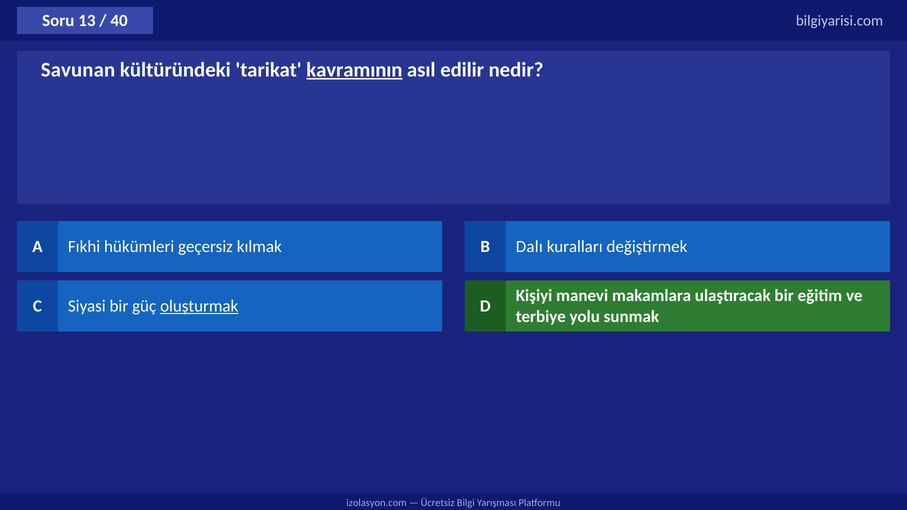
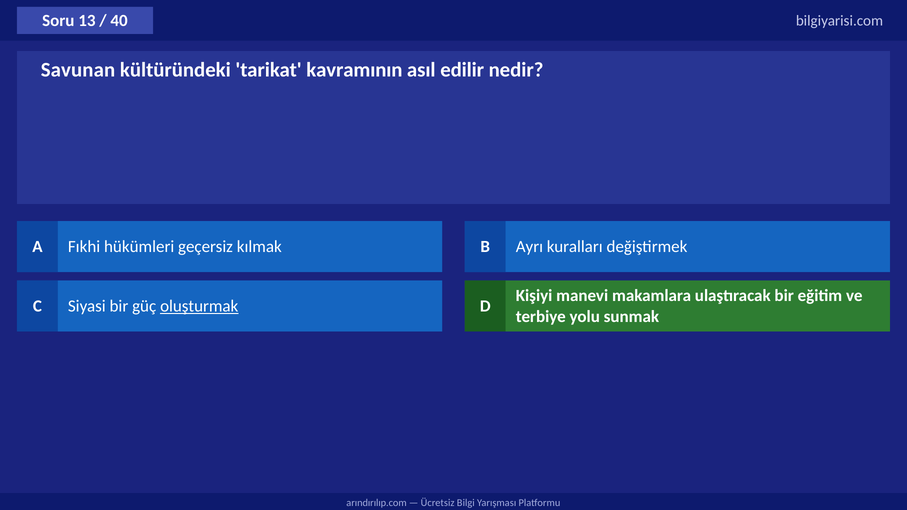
kavramının underline: present -> none
Dalı: Dalı -> Ayrı
izolasyon.com: izolasyon.com -> arındırılıp.com
